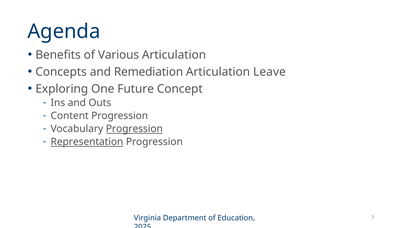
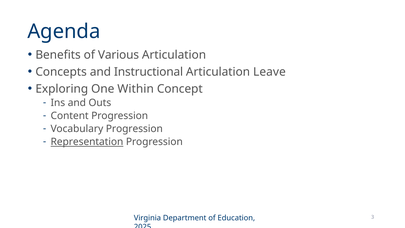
Remediation: Remediation -> Instructional
Future: Future -> Within
Progression at (134, 129) underline: present -> none
